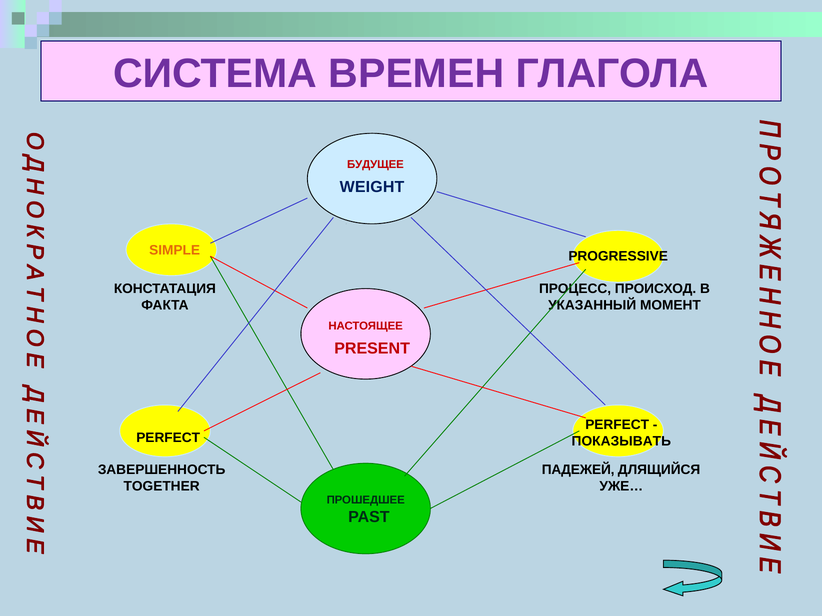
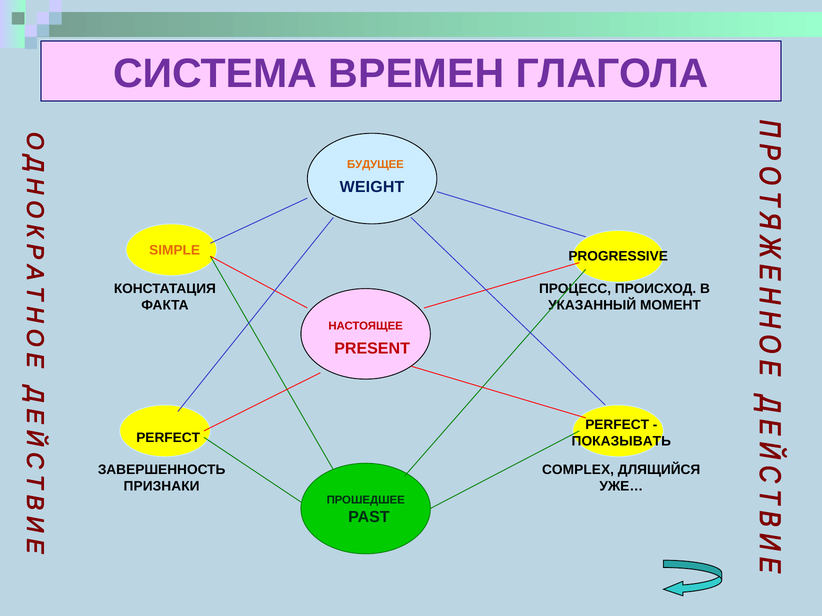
БУДУЩЕЕ colour: red -> orange
ПАДЕЖЕЙ: ПАДЕЖЕЙ -> COMPLEX
TOGETHER: TOGETHER -> ПРИЗНАКИ
